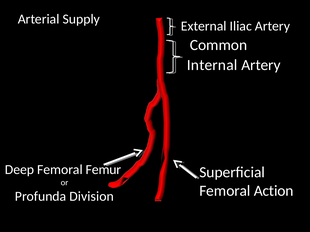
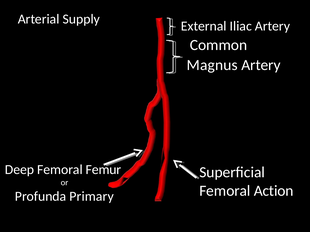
Internal: Internal -> Magnus
Division: Division -> Primary
